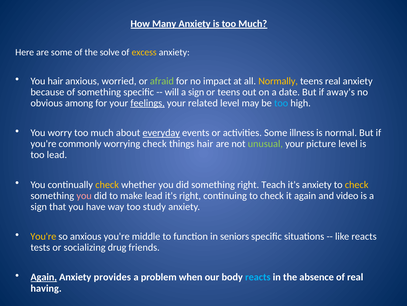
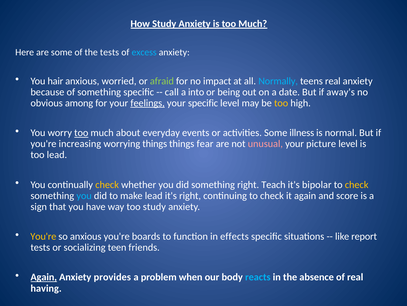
How Many: Many -> Study
the solve: solve -> tests
excess colour: yellow -> light blue
Normally colour: yellow -> light blue
will: will -> call
sign at (196, 92): sign -> into
or teens: teens -> being
your related: related -> specific
too at (281, 103) colour: light blue -> yellow
too at (81, 133) underline: none -> present
everyday underline: present -> none
commonly: commonly -> increasing
worrying check: check -> things
things hair: hair -> fear
unusual colour: light green -> pink
it's anxiety: anxiety -> bipolar
you at (84, 195) colour: pink -> light blue
video: video -> score
middle: middle -> boards
seniors: seniors -> effects
like reacts: reacts -> report
drug: drug -> teen
